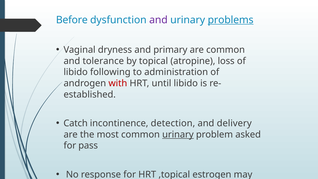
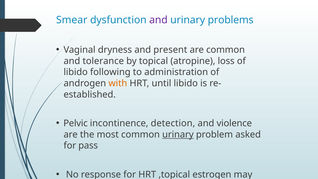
Before: Before -> Smear
problems underline: present -> none
primary: primary -> present
with colour: red -> orange
Catch: Catch -> Pelvic
delivery: delivery -> violence
